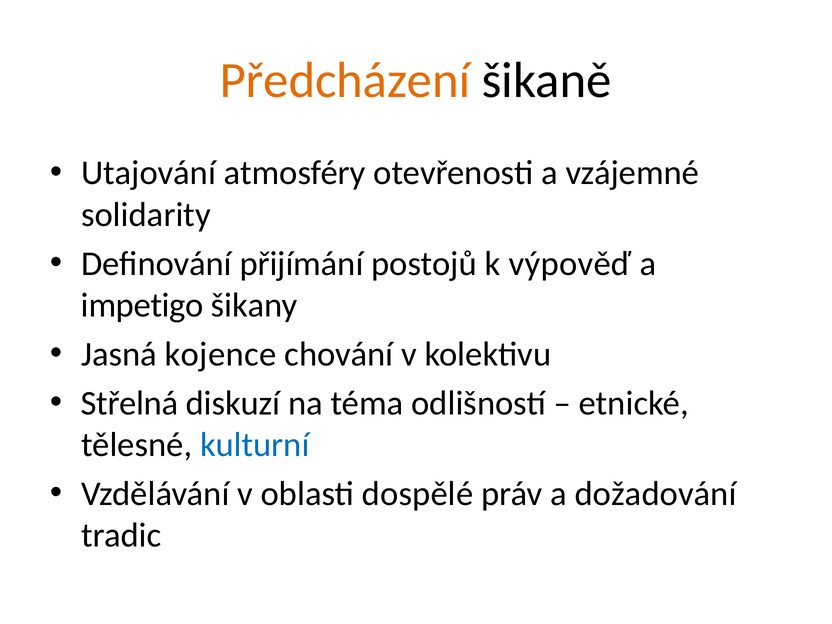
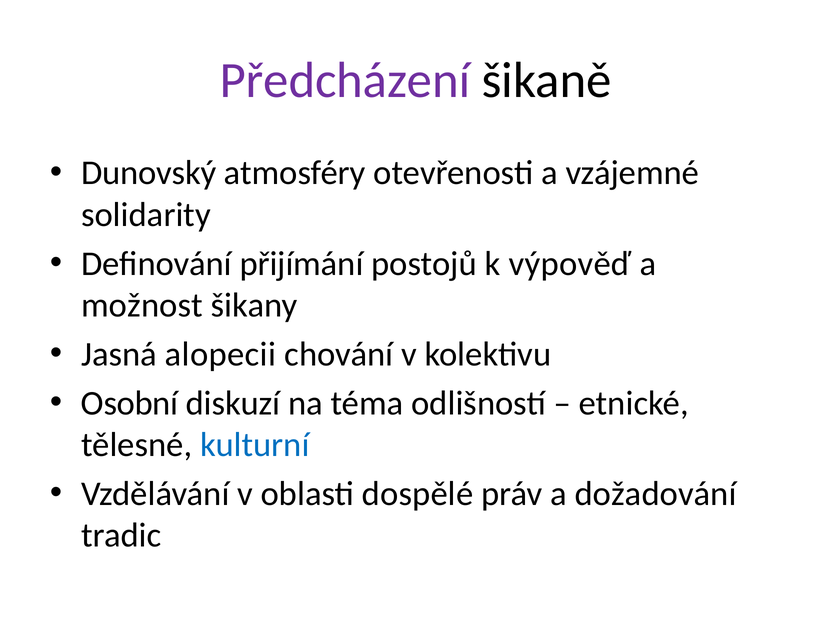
Předcházení colour: orange -> purple
Utajování: Utajování -> Dunovský
impetigo: impetigo -> možnost
kojence: kojence -> alopecii
Střelná: Střelná -> Osobní
